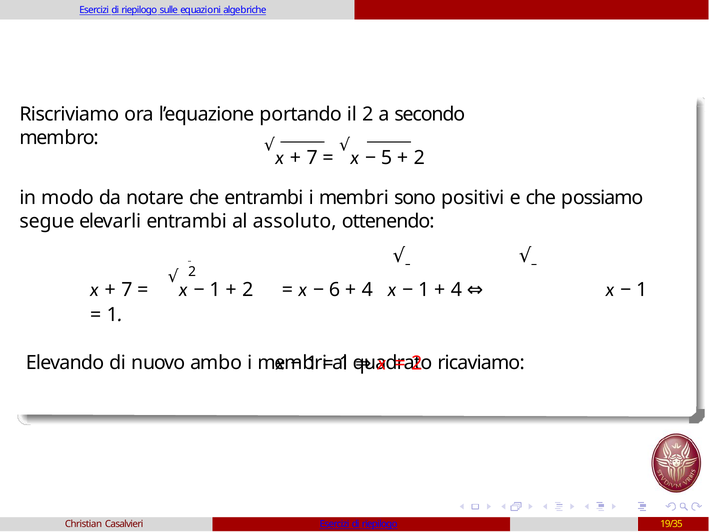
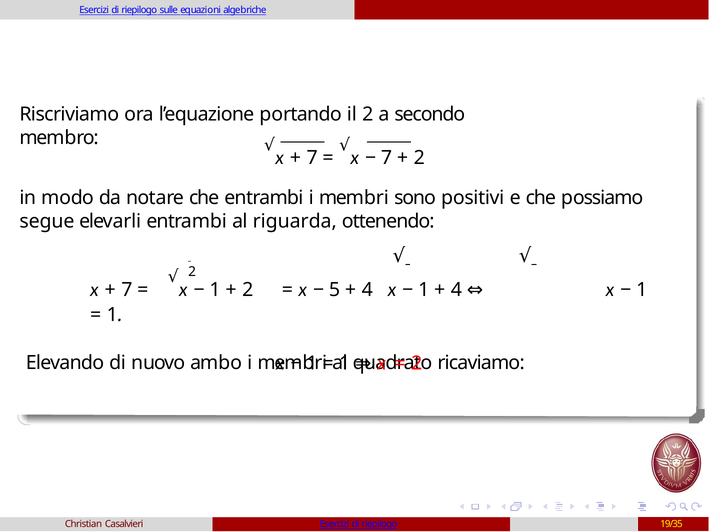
5 at (387, 158): 5 -> 7
assoluto: assoluto -> riguarda
6: 6 -> 5
